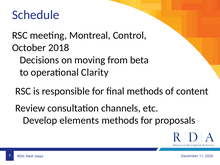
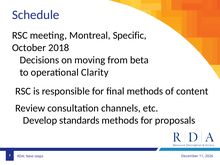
Control: Control -> Specific
elements: elements -> standards
